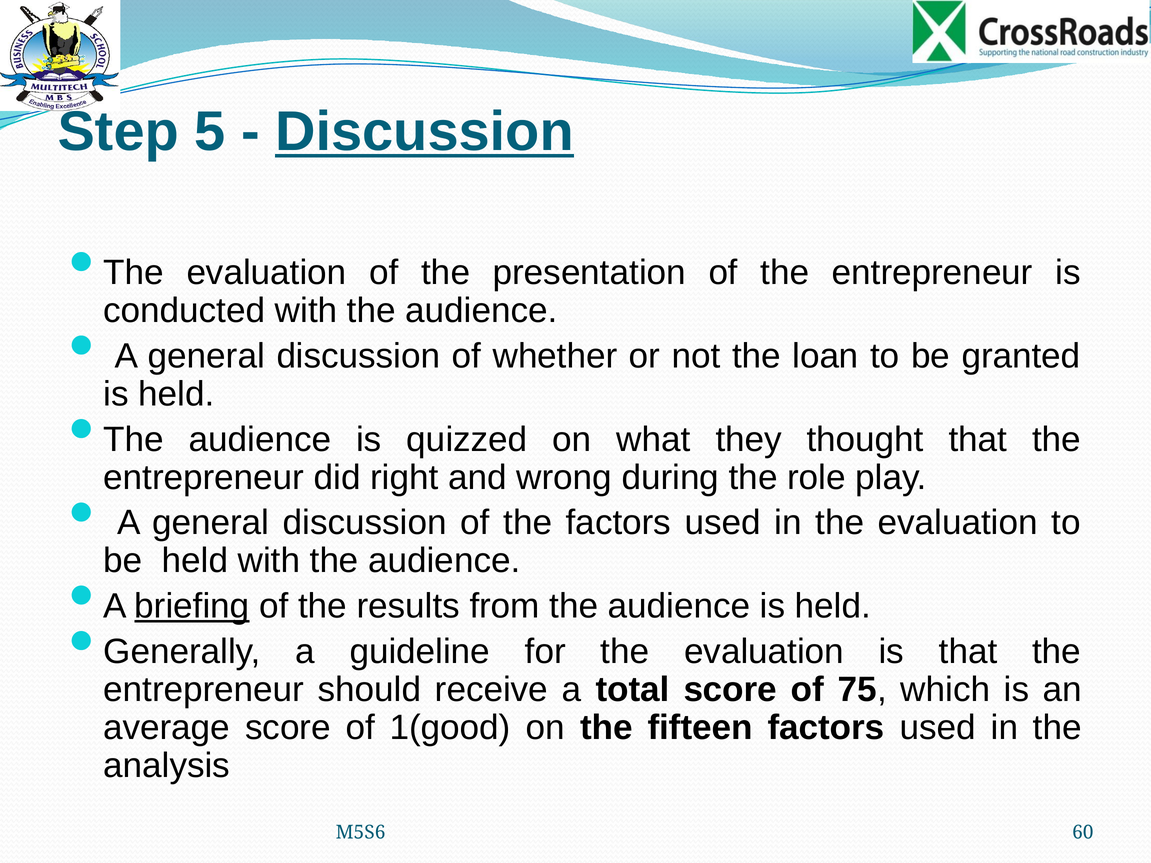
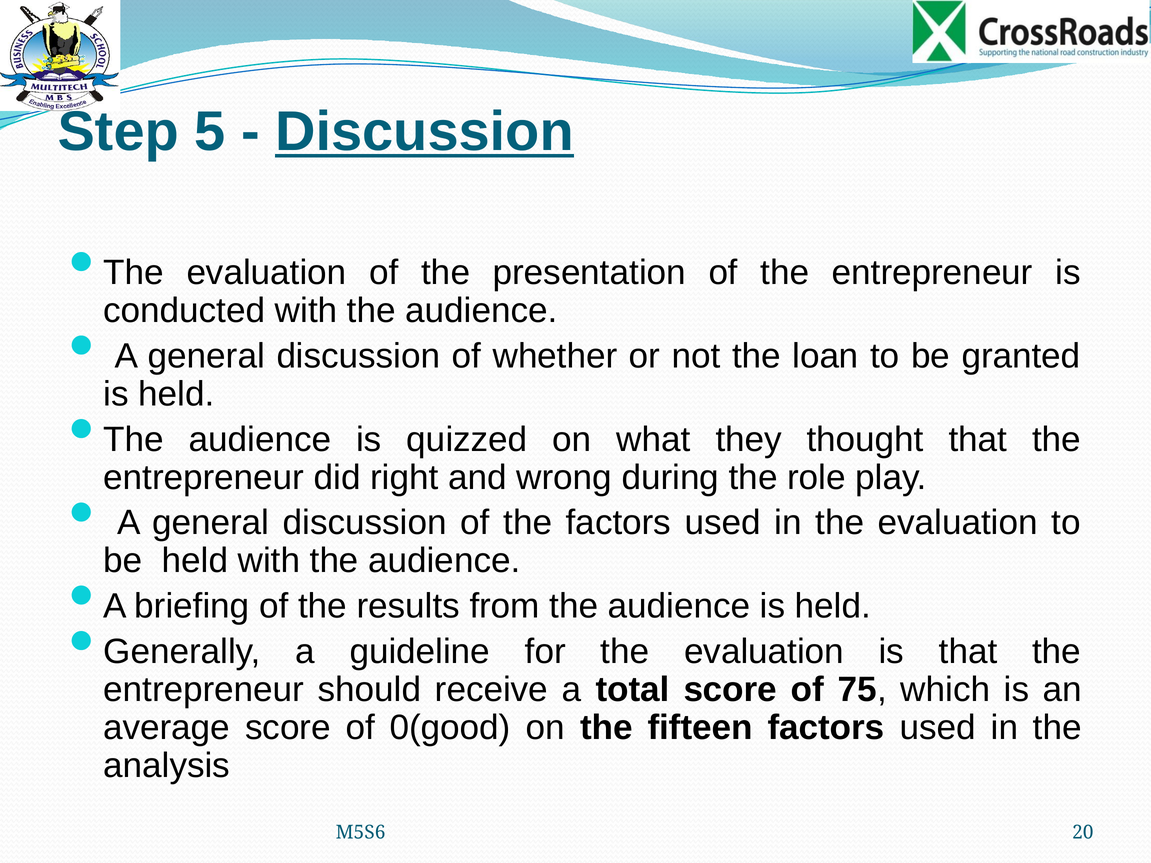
briefing underline: present -> none
1(good: 1(good -> 0(good
60: 60 -> 20
